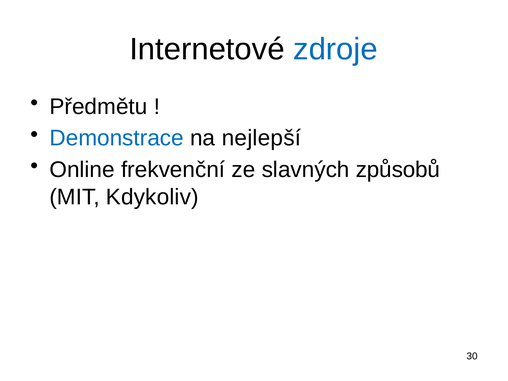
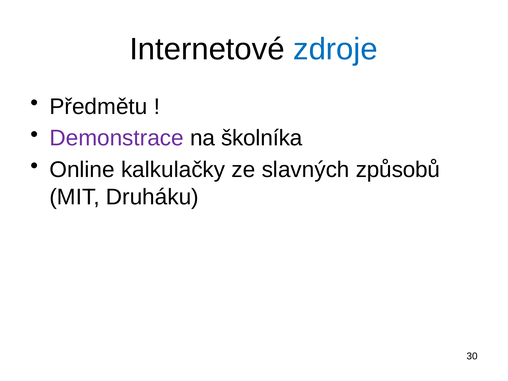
Demonstrace colour: blue -> purple
nejlepší: nejlepší -> školníka
frekvenční: frekvenční -> kalkulačky
Kdykoliv: Kdykoliv -> Druháku
